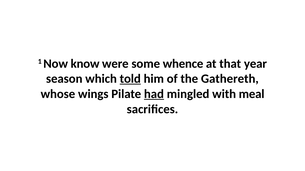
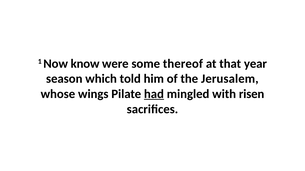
whence: whence -> thereof
told underline: present -> none
Gathereth: Gathereth -> Jerusalem
meal: meal -> risen
